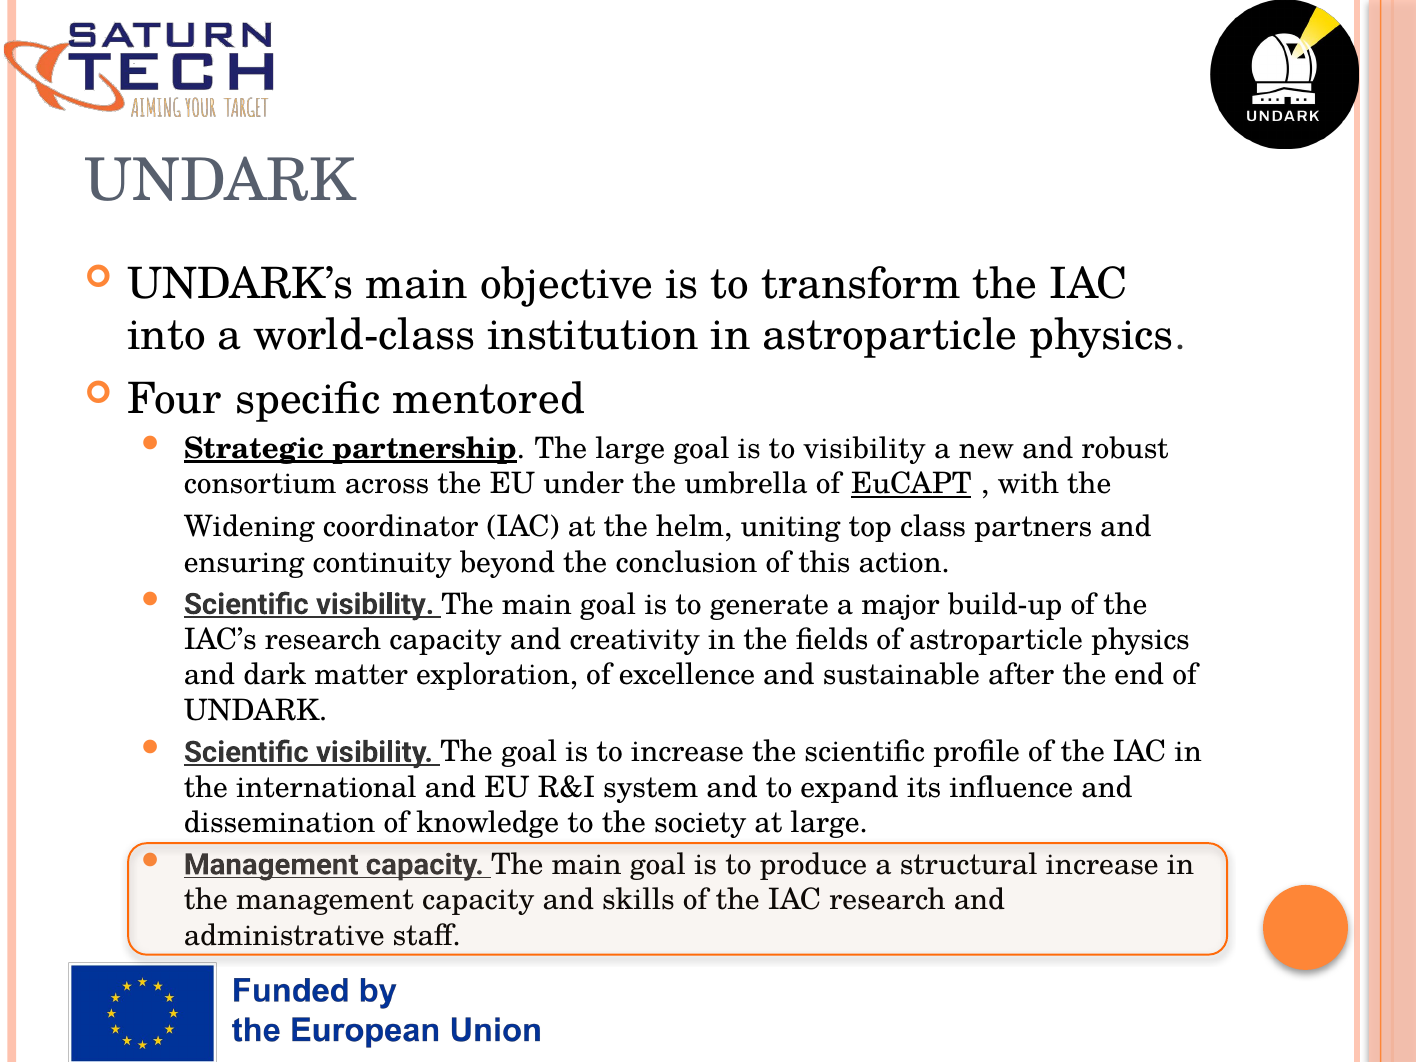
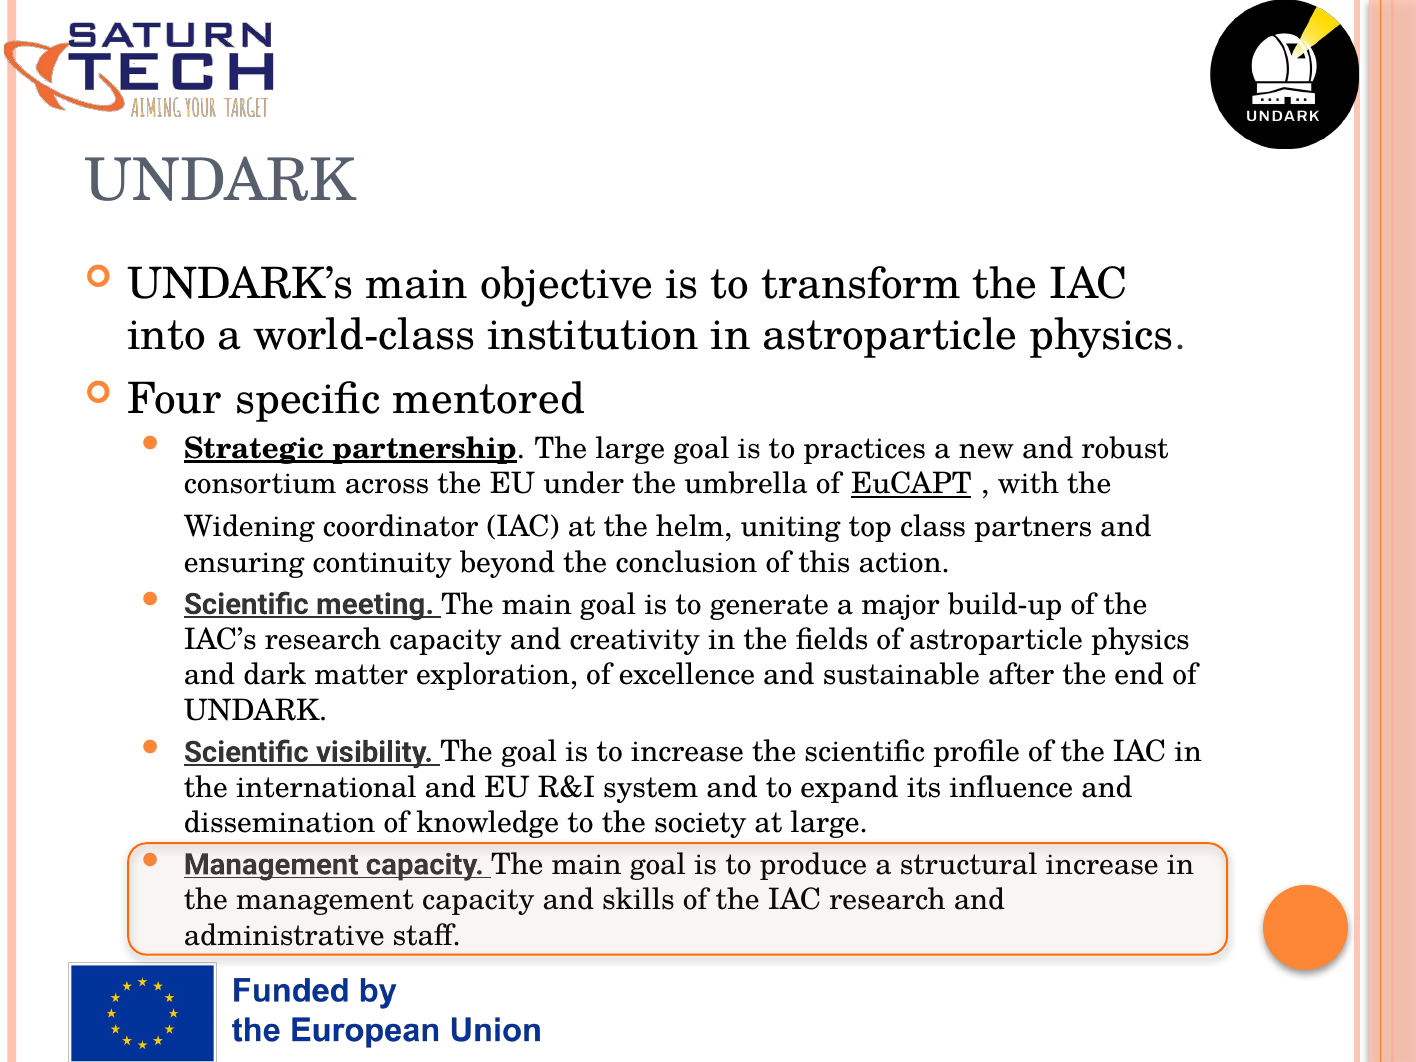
to visibility: visibility -> practices
visibility at (375, 604): visibility -> meeting
